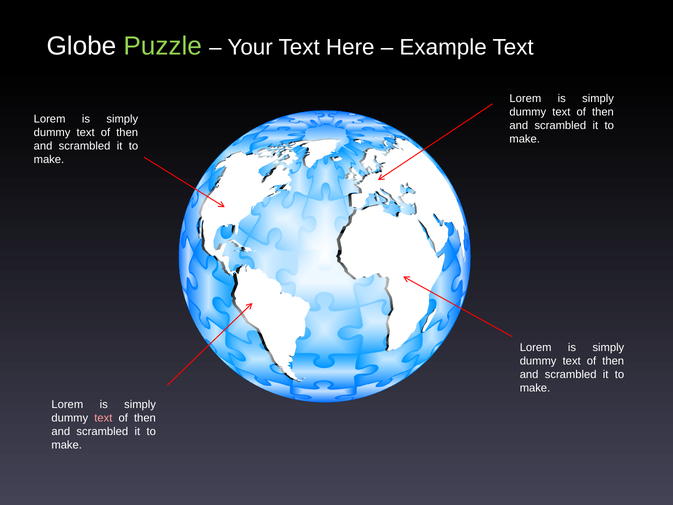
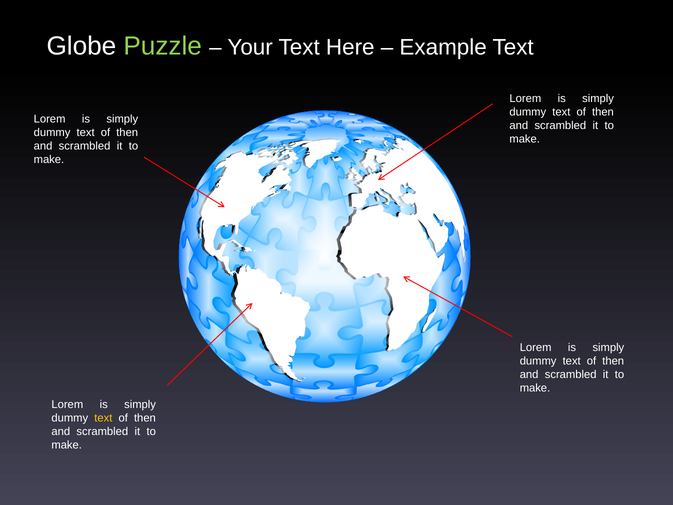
text at (103, 418) colour: pink -> yellow
